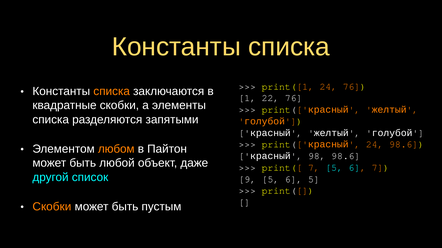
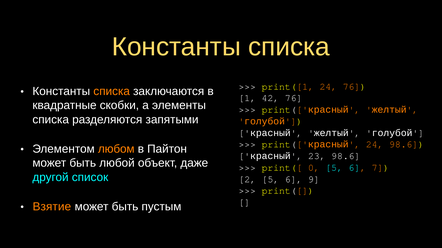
22: 22 -> 42
98: 98 -> 23
print([ 7: 7 -> 0
9: 9 -> 2
6 5: 5 -> 9
Скобки at (52, 207): Скобки -> Взятие
